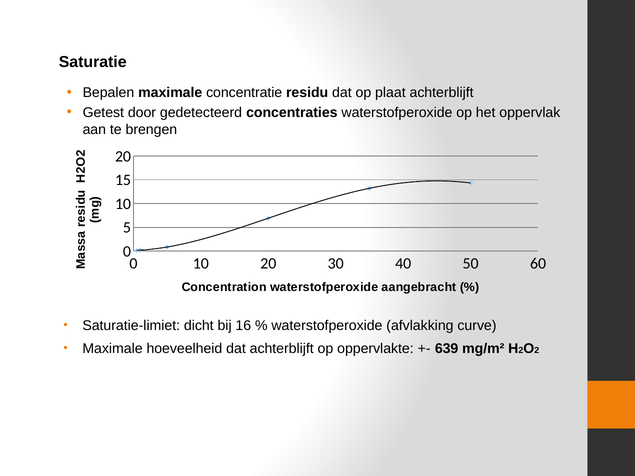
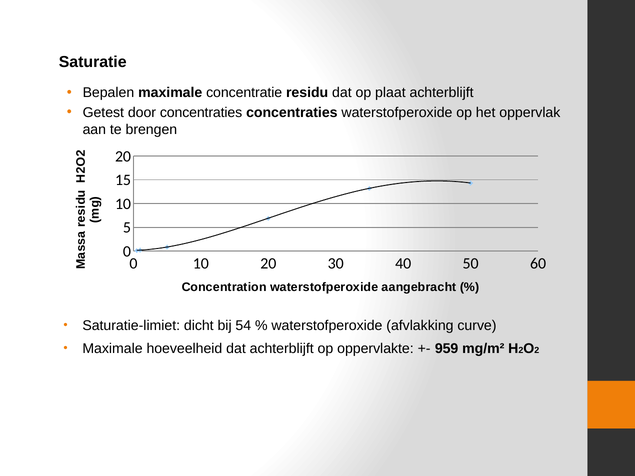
door gedetecteerd: gedetecteerd -> concentraties
16: 16 -> 54
639: 639 -> 959
